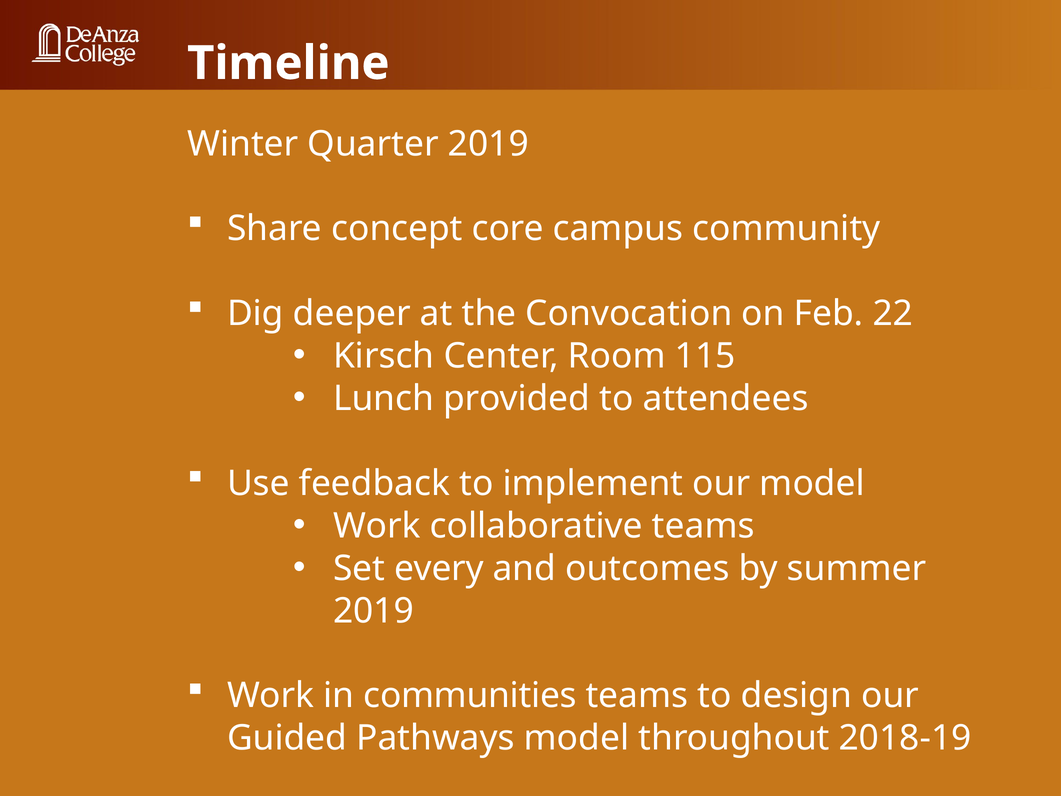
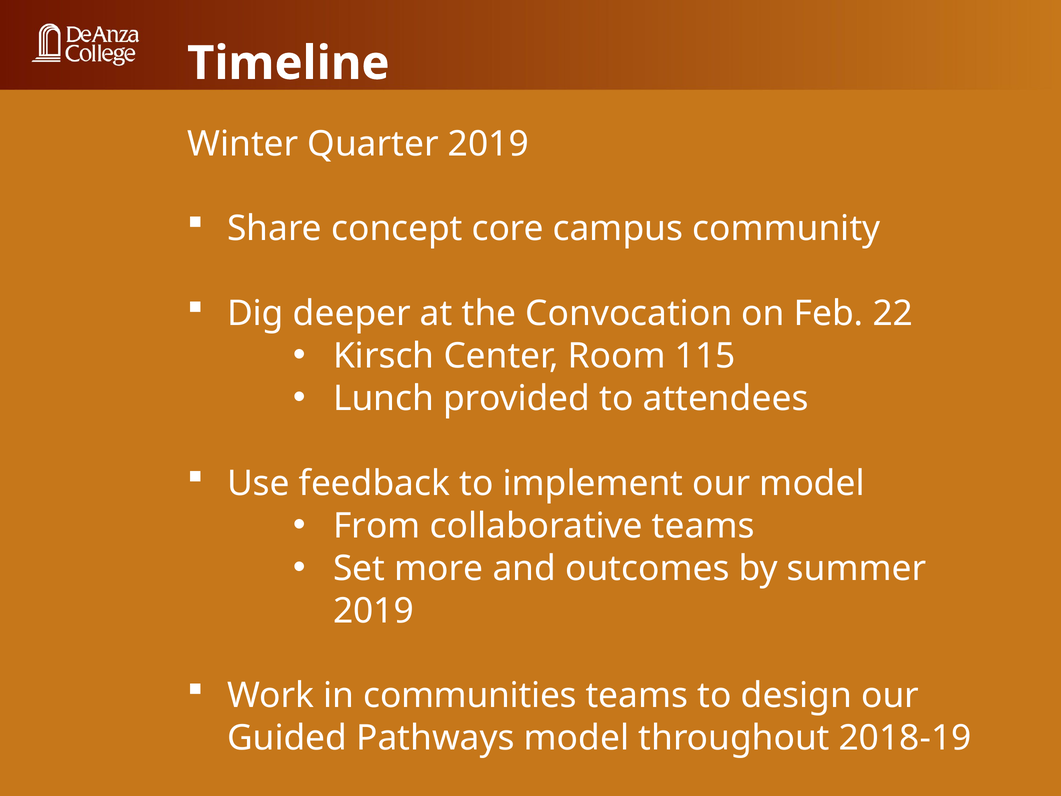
Work at (377, 526): Work -> From
every: every -> more
